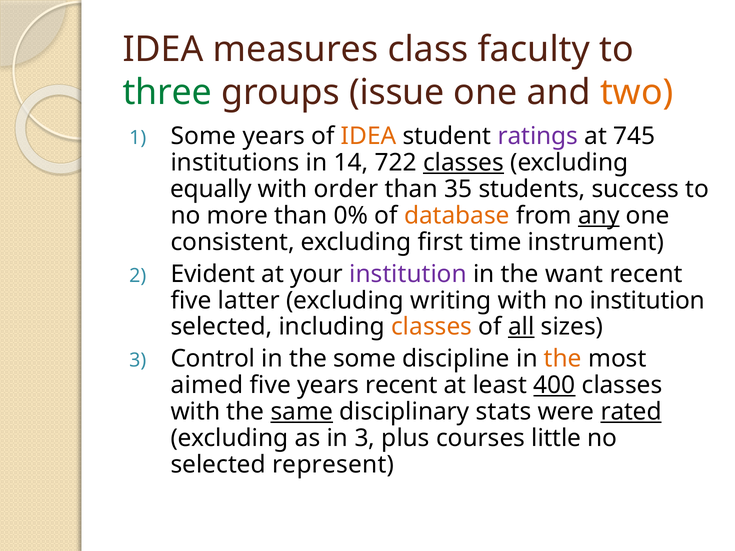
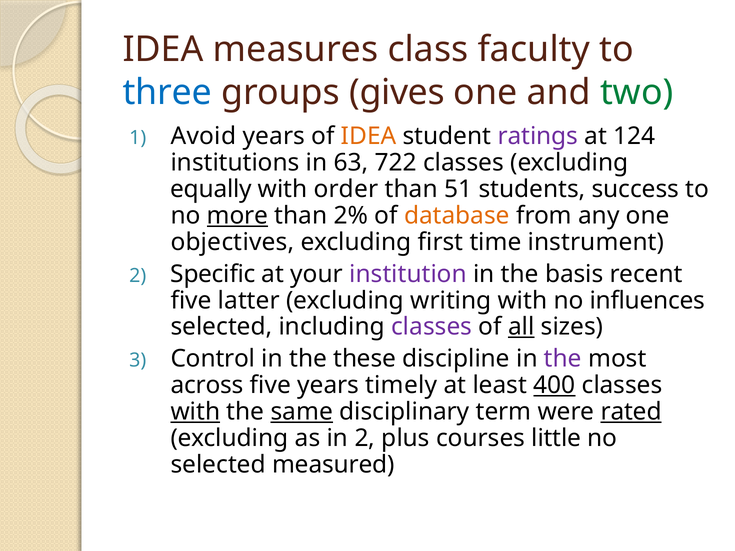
three colour: green -> blue
issue: issue -> gives
two colour: orange -> green
1 Some: Some -> Avoid
745: 745 -> 124
14: 14 -> 63
classes at (464, 163) underline: present -> none
35: 35 -> 51
more underline: none -> present
0%: 0% -> 2%
any underline: present -> none
consistent: consistent -> objectives
Evident: Evident -> Specific
want: want -> basis
no institution: institution -> influences
classes at (432, 327) colour: orange -> purple
the some: some -> these
the at (563, 359) colour: orange -> purple
aimed: aimed -> across
years recent: recent -> timely
with at (195, 412) underline: none -> present
stats: stats -> term
in 3: 3 -> 2
represent: represent -> measured
